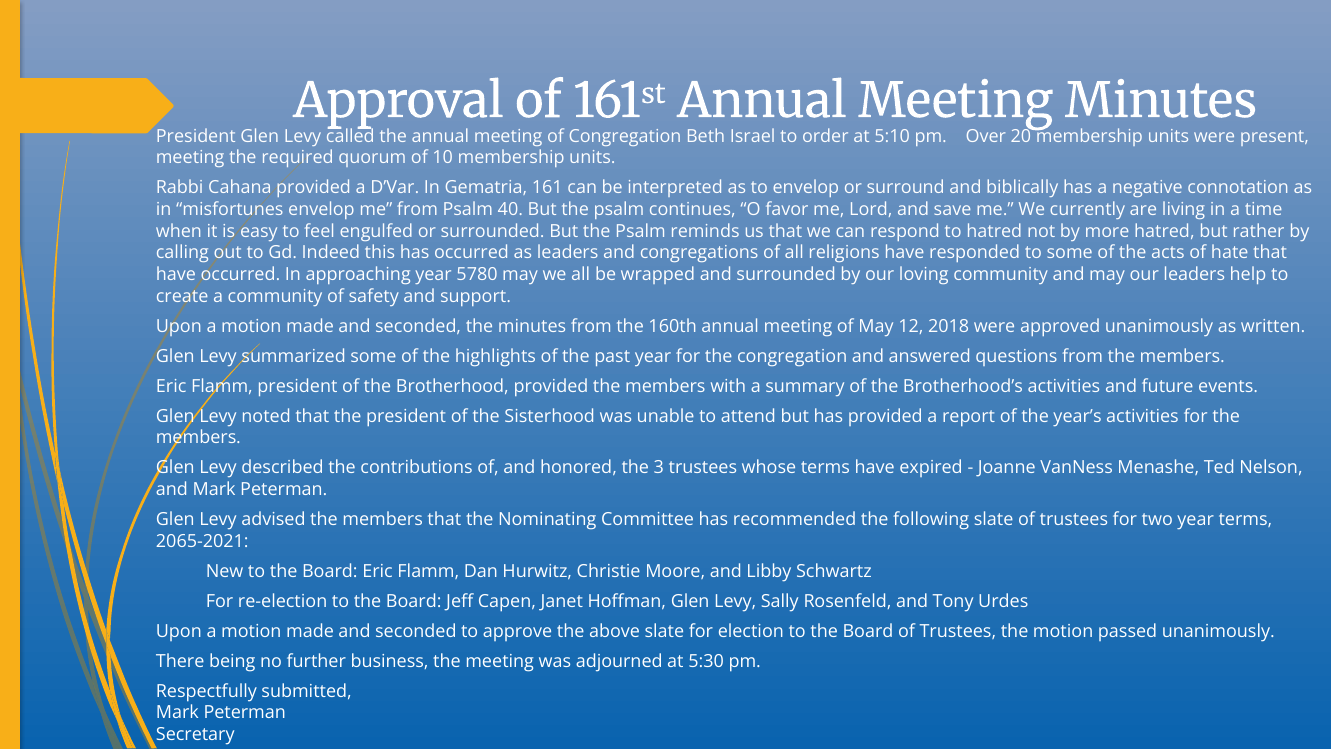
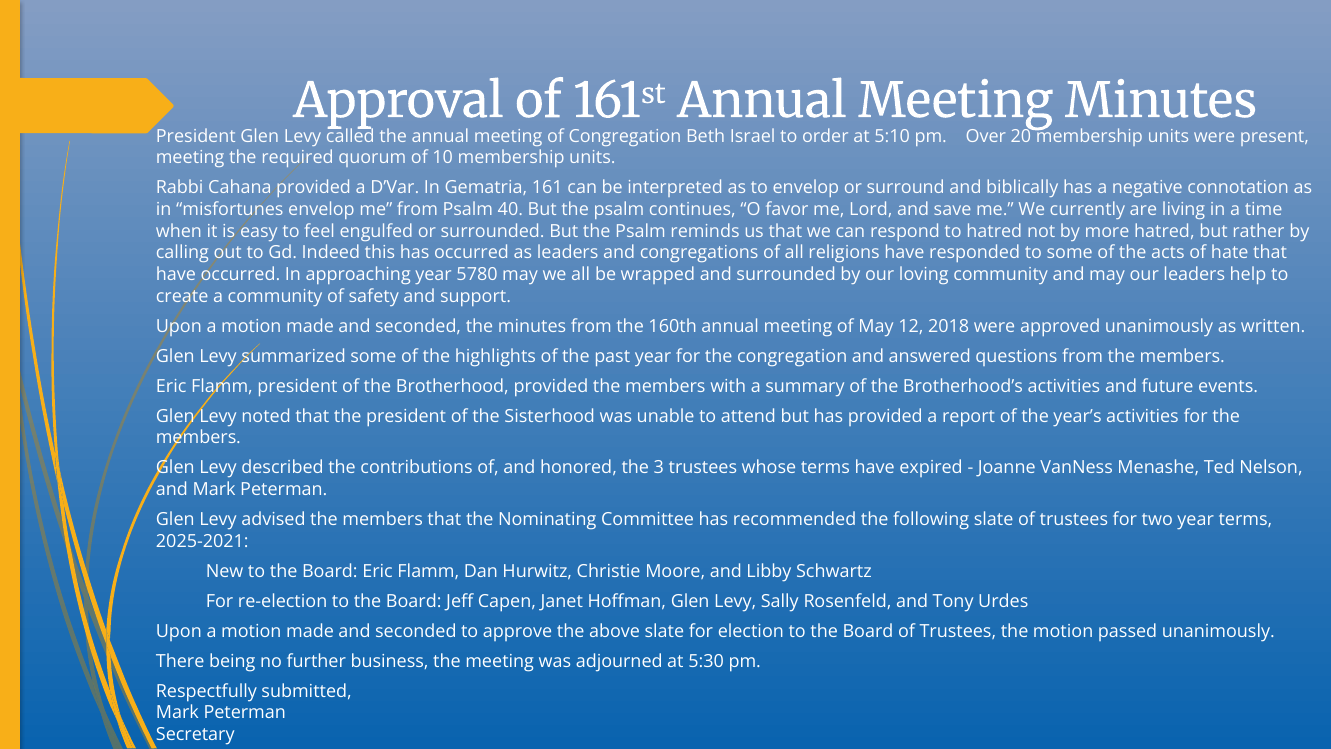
2065-2021: 2065-2021 -> 2025-2021
